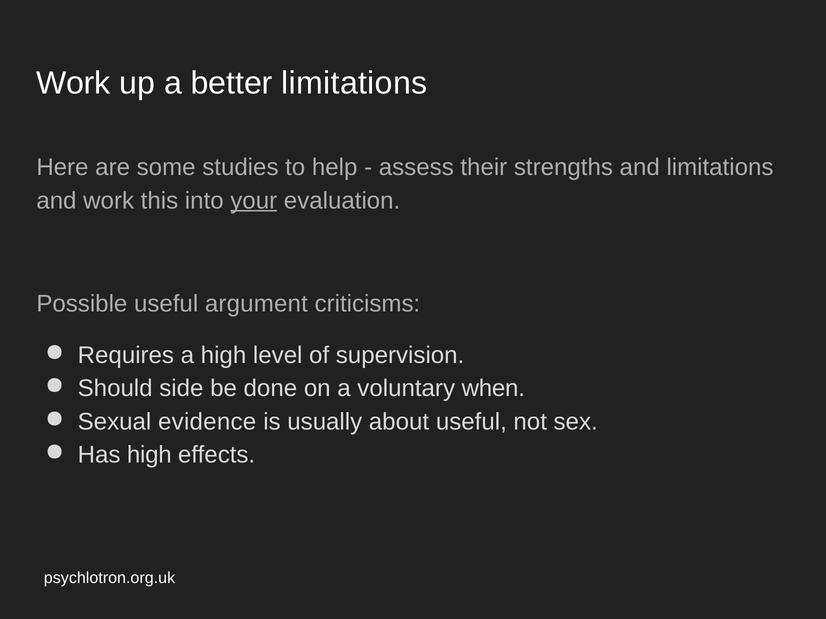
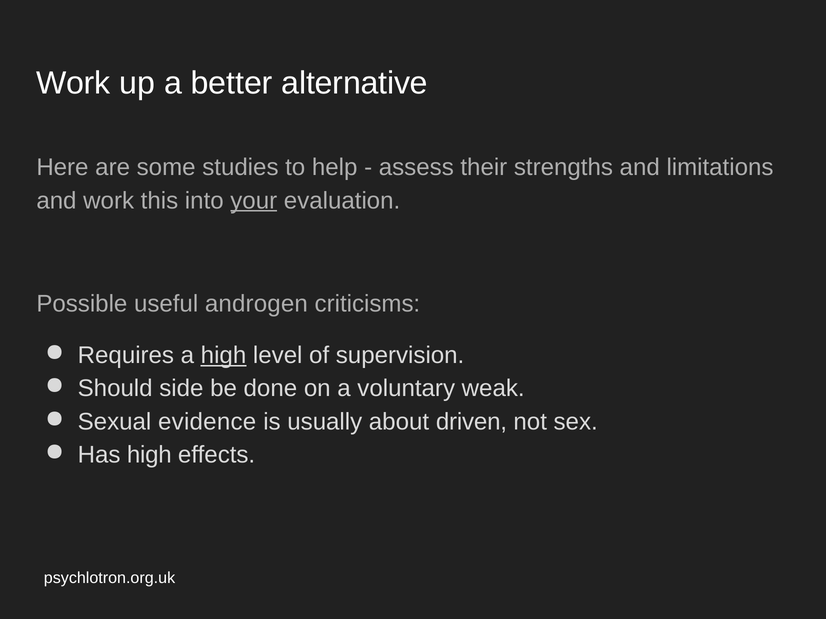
better limitations: limitations -> alternative
argument: argument -> androgen
high at (224, 355) underline: none -> present
when: when -> weak
about useful: useful -> driven
